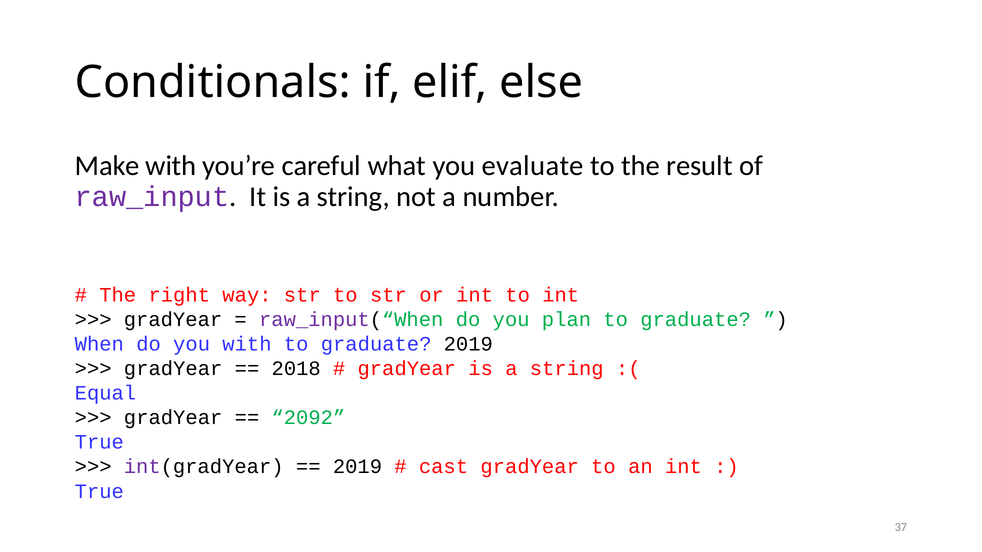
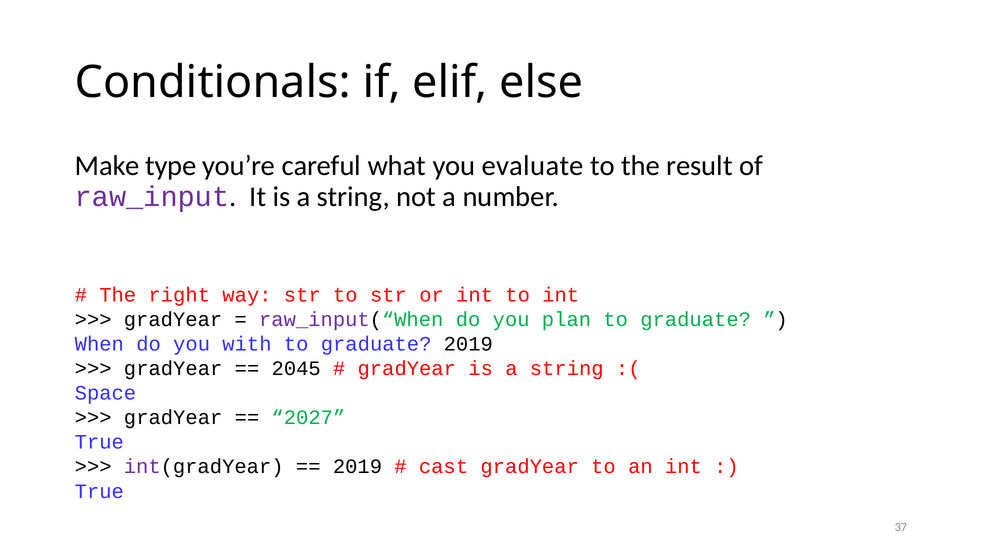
Make with: with -> type
2018: 2018 -> 2045
Equal: Equal -> Space
2092: 2092 -> 2027
